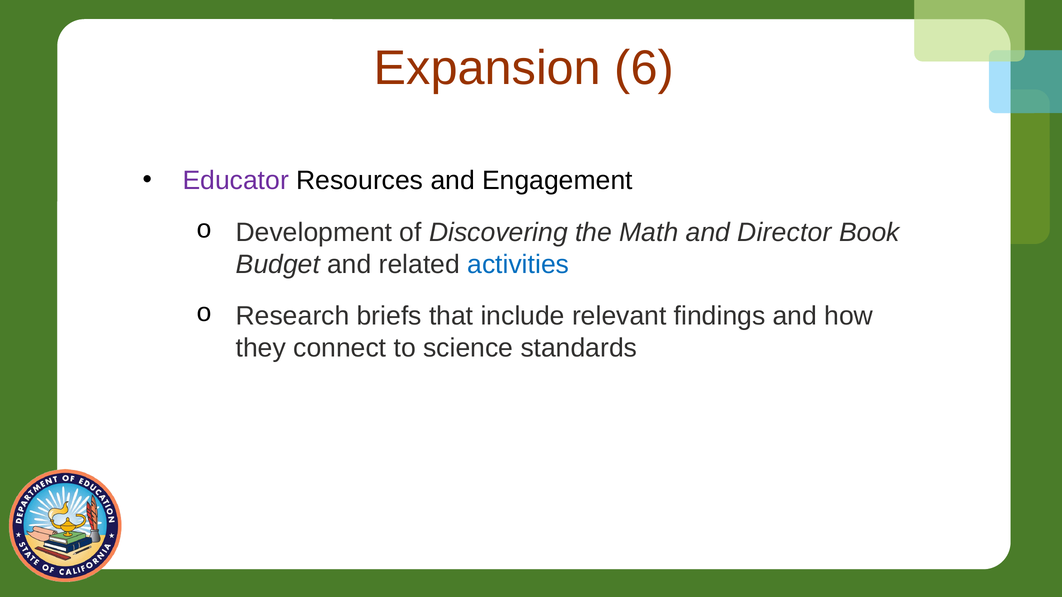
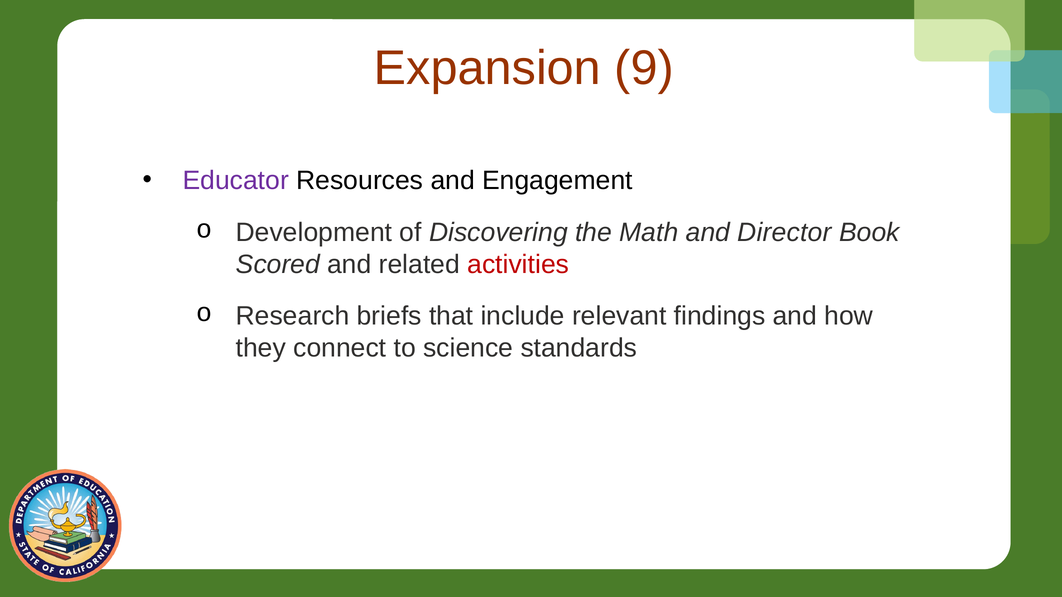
6: 6 -> 9
Budget: Budget -> Scored
activities colour: blue -> red
